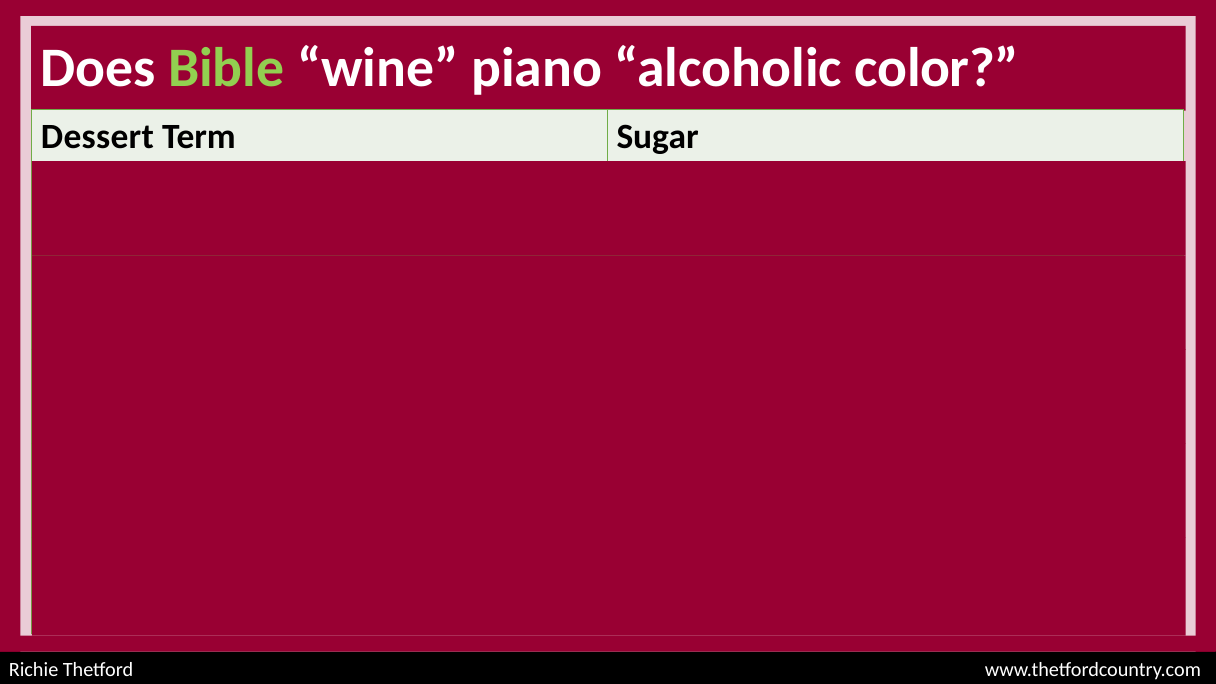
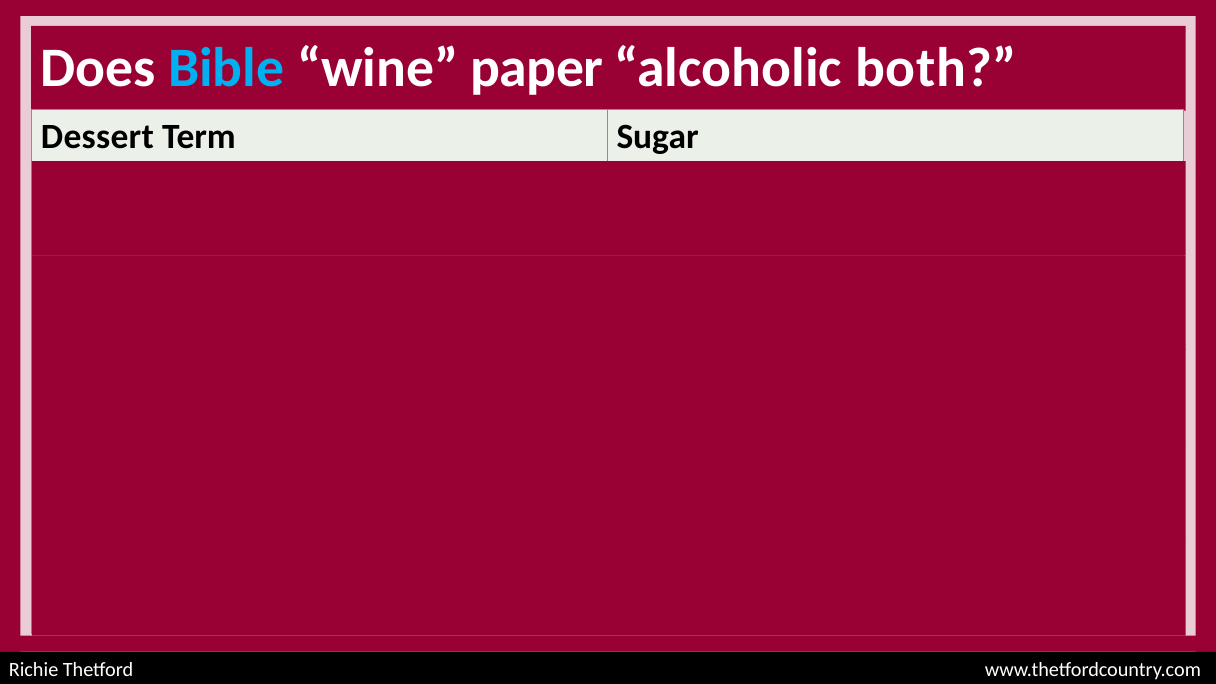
Bible colour: light green -> light blue
wine piano: piano -> paper
alcoholic color: color -> both
